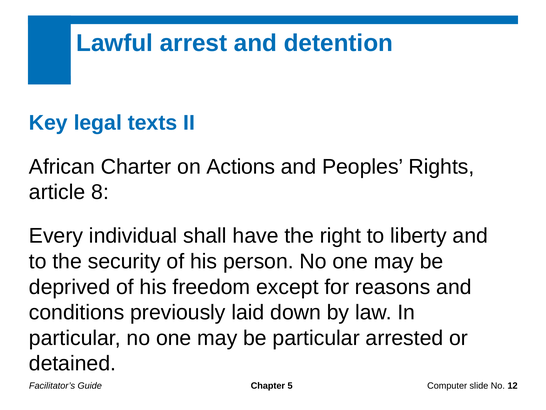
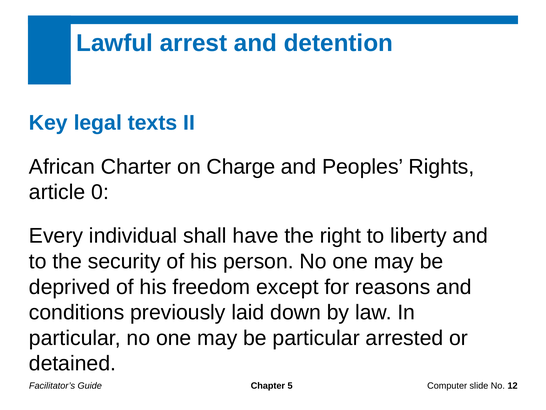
Actions: Actions -> Charge
8: 8 -> 0
